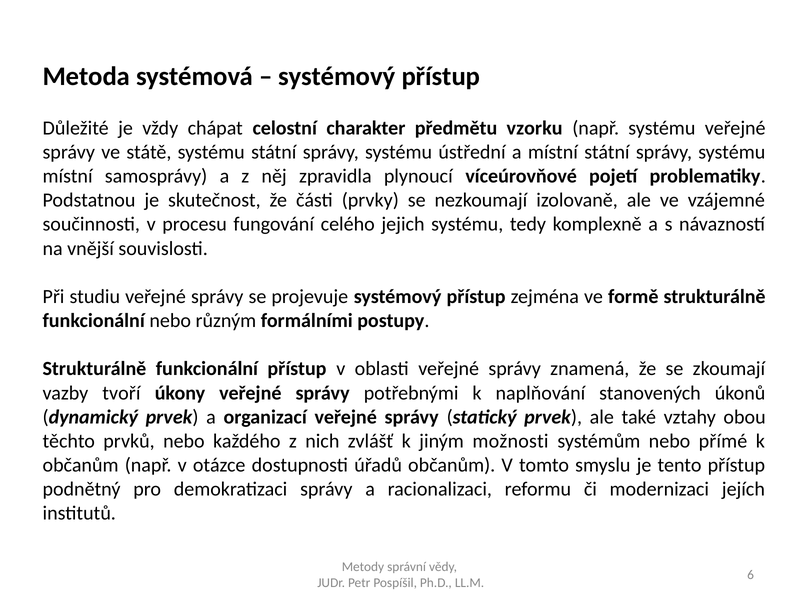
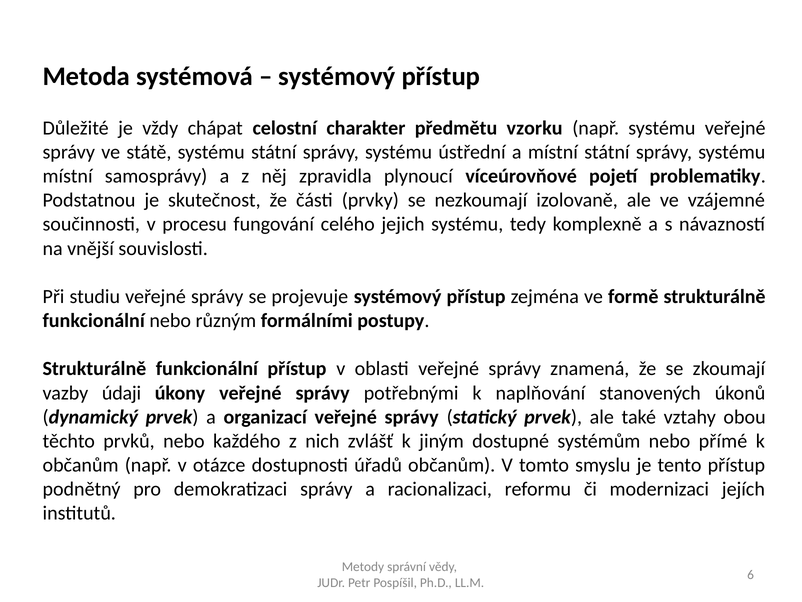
tvoří: tvoří -> údaji
možnosti: možnosti -> dostupné
